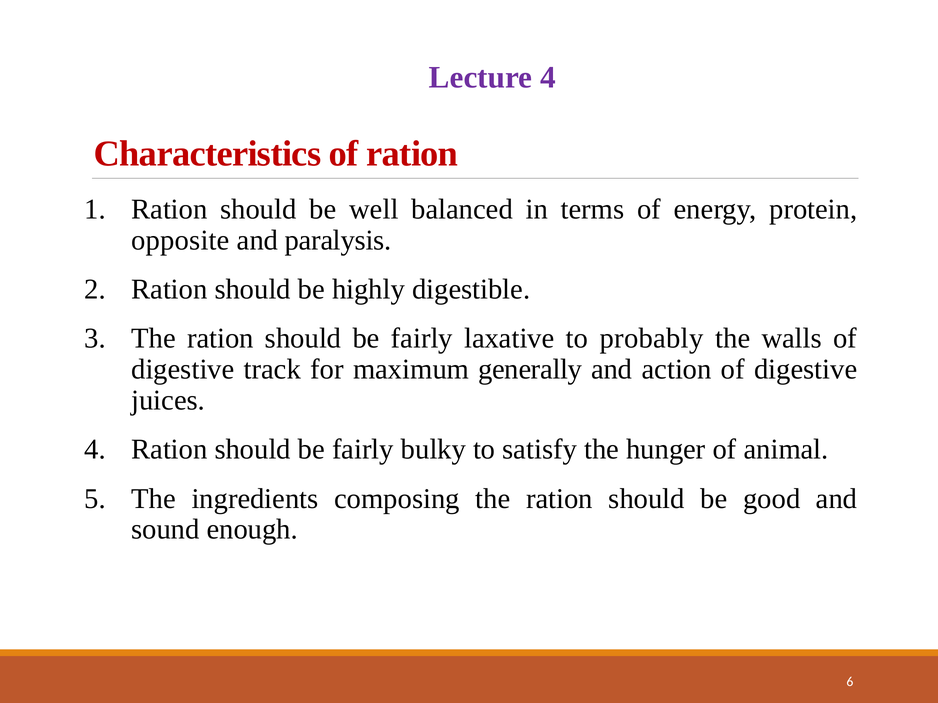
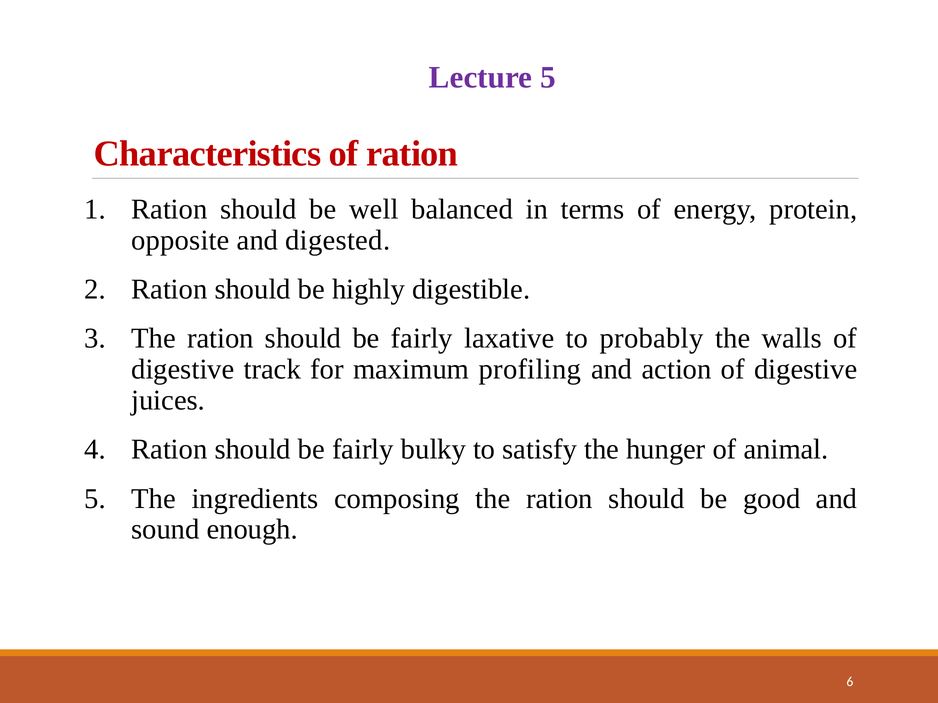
Lecture 4: 4 -> 5
paralysis: paralysis -> digested
generally: generally -> profiling
